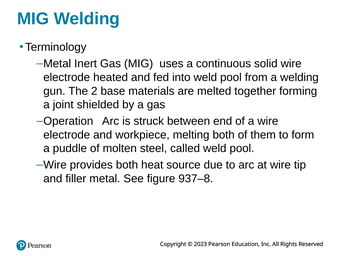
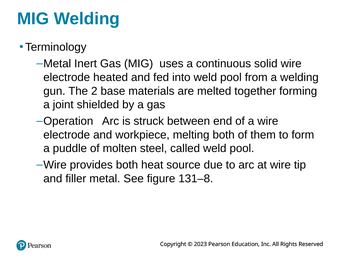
937–8: 937–8 -> 131–8
